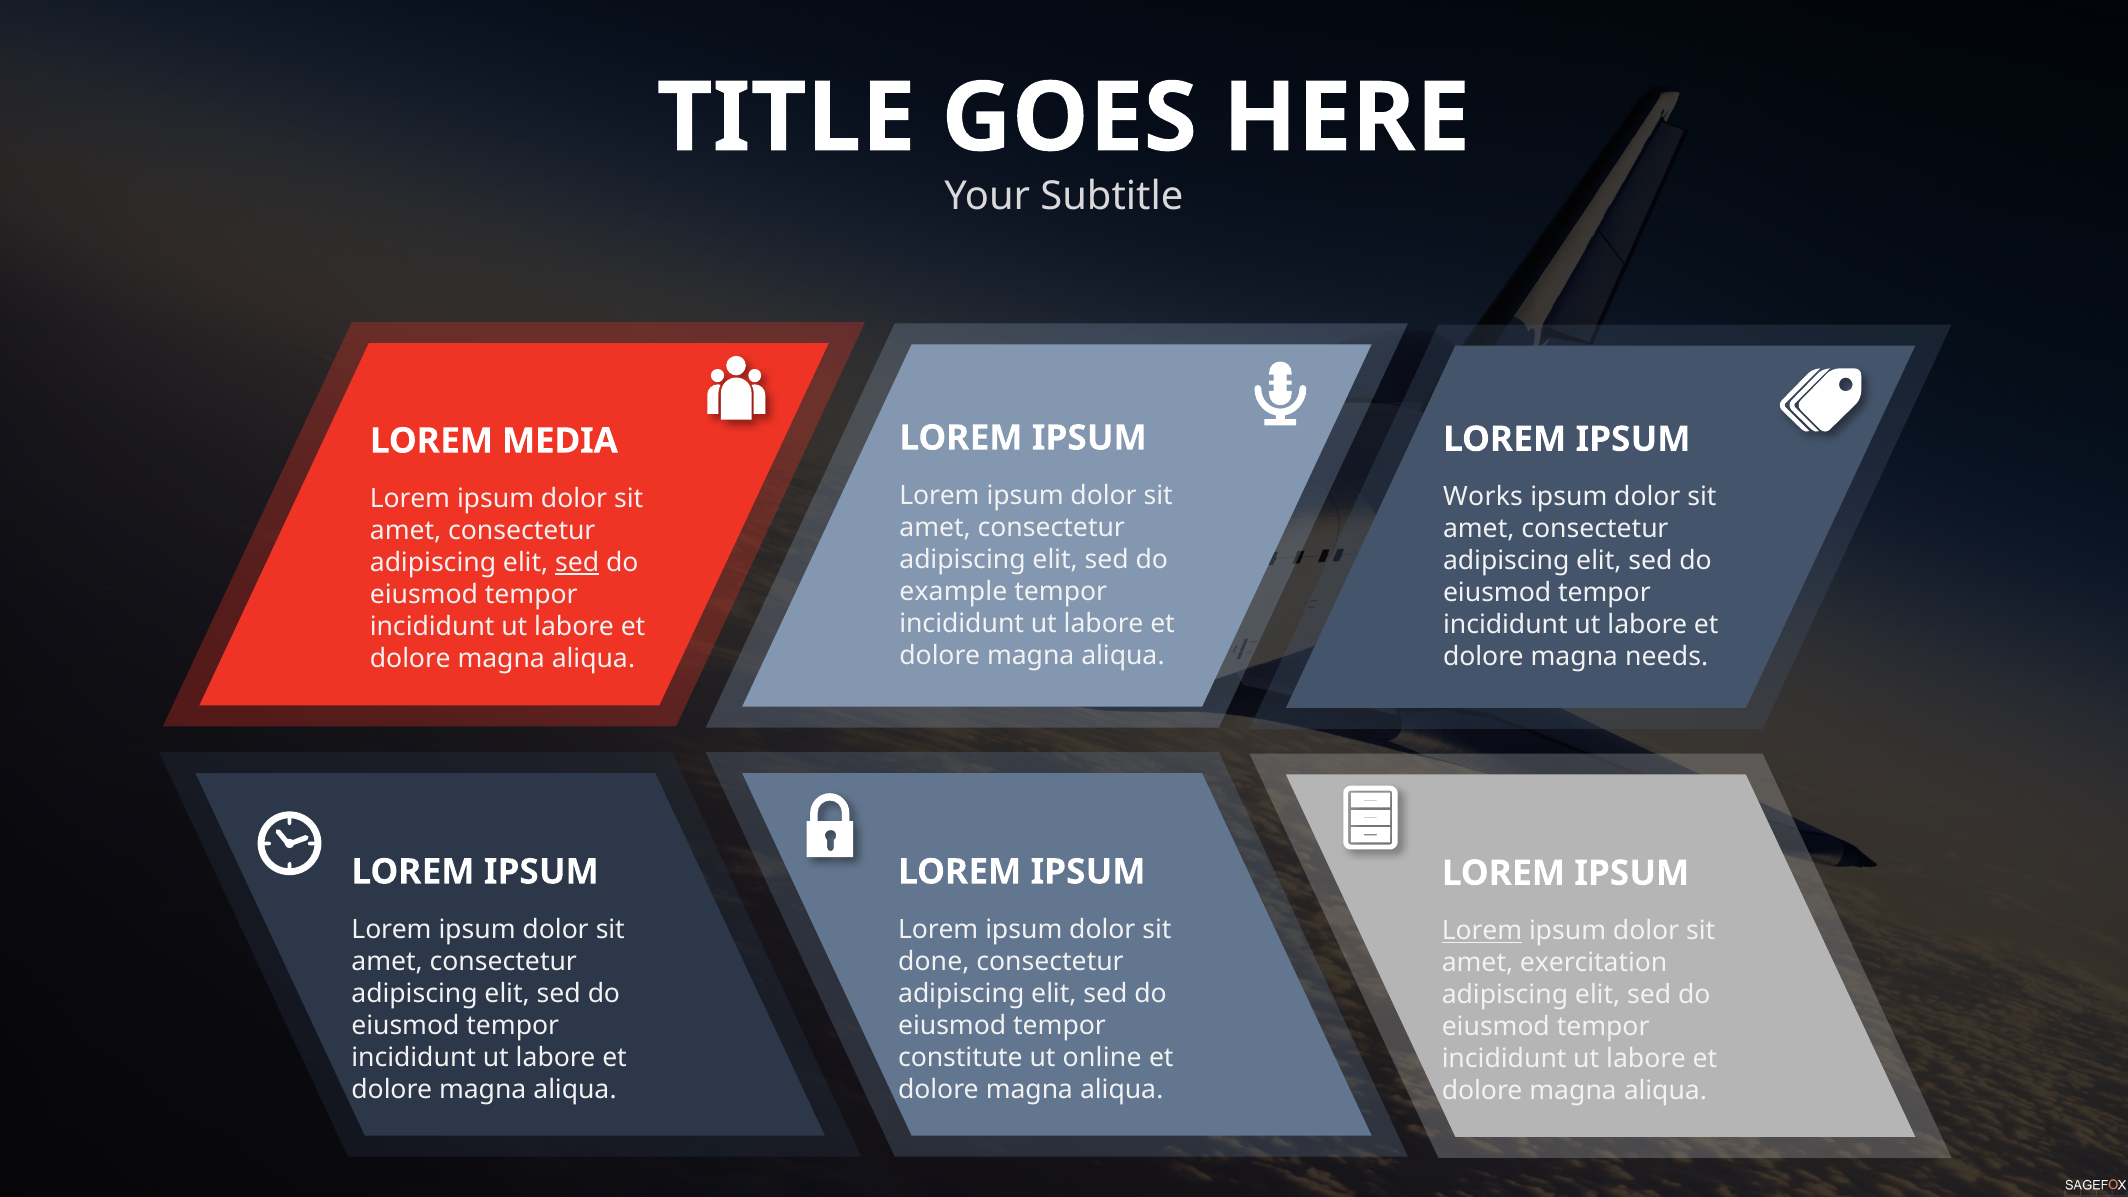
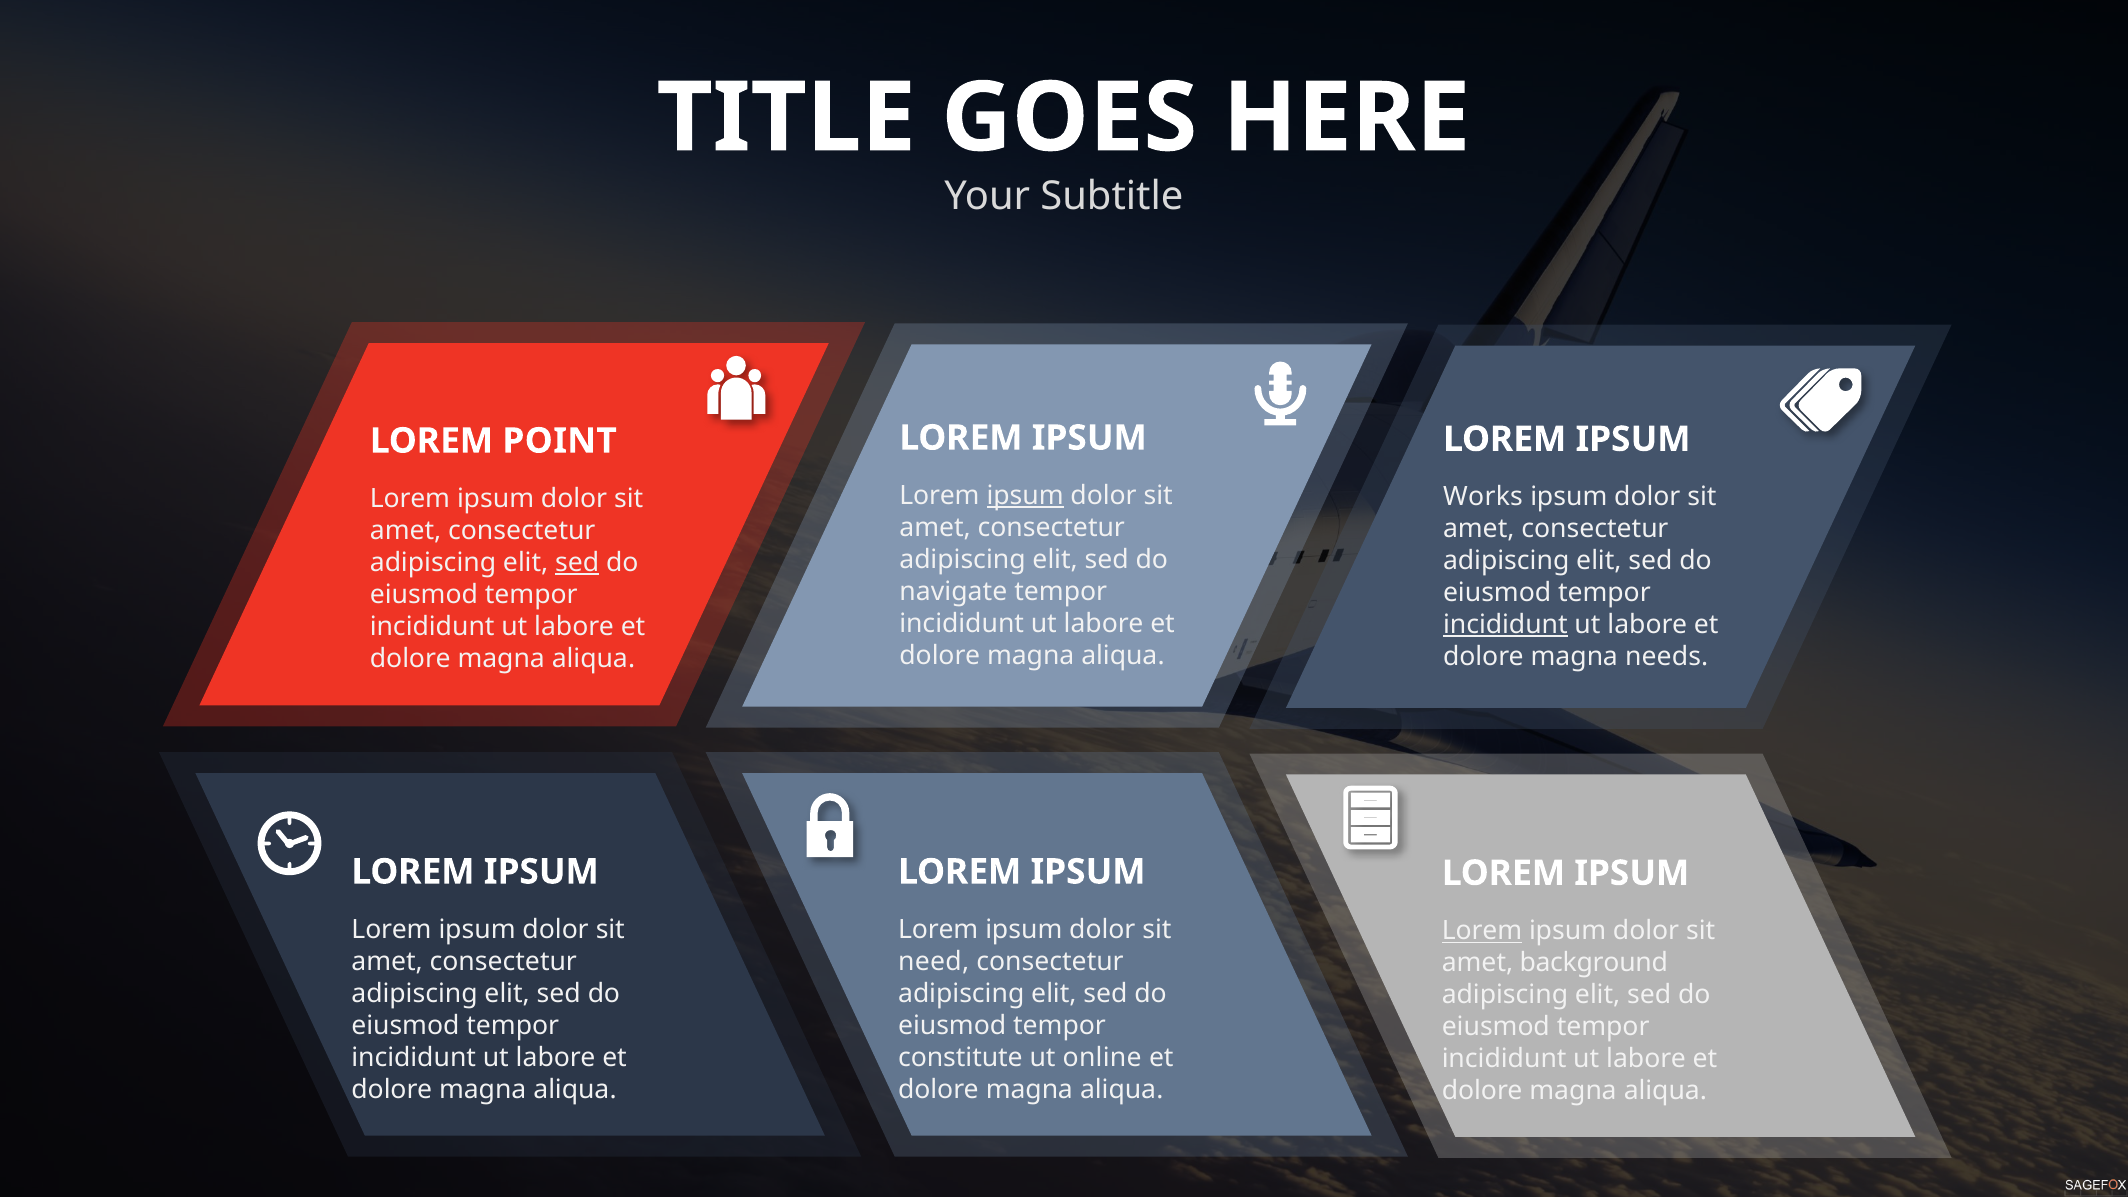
MEDIA: MEDIA -> POINT
ipsum at (1025, 496) underline: none -> present
example: example -> navigate
incididunt at (1505, 625) underline: none -> present
done: done -> need
exercitation: exercitation -> background
